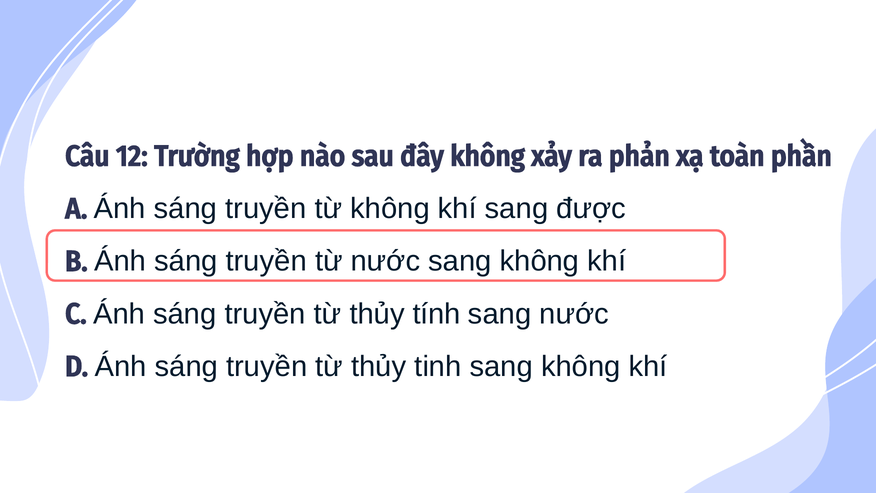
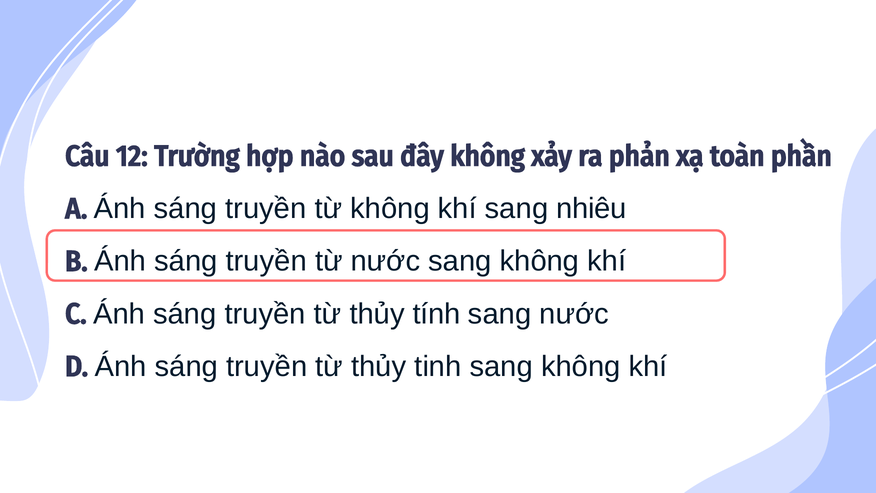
được: được -> nhiêu
